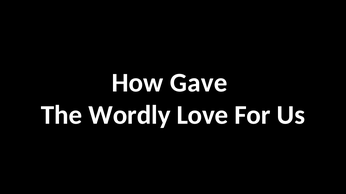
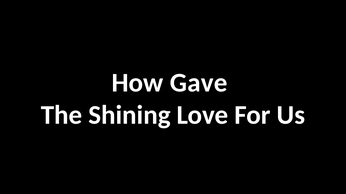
Wordly: Wordly -> Shining
